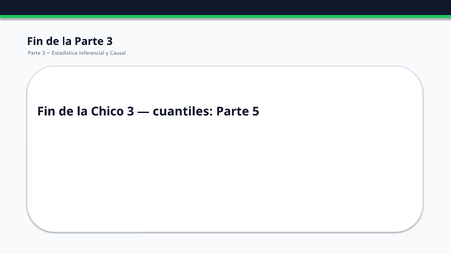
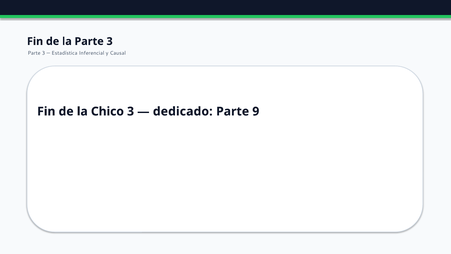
cuantiles: cuantiles -> dedicado
5: 5 -> 9
